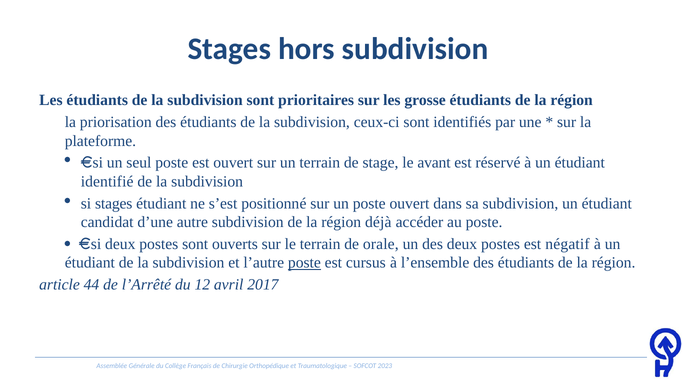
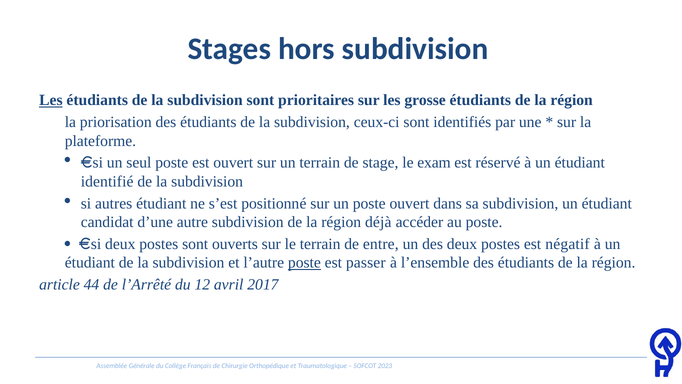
Les at (51, 100) underline: none -> present
avant: avant -> exam
si stages: stages -> autres
orale: orale -> entre
cursus: cursus -> passer
